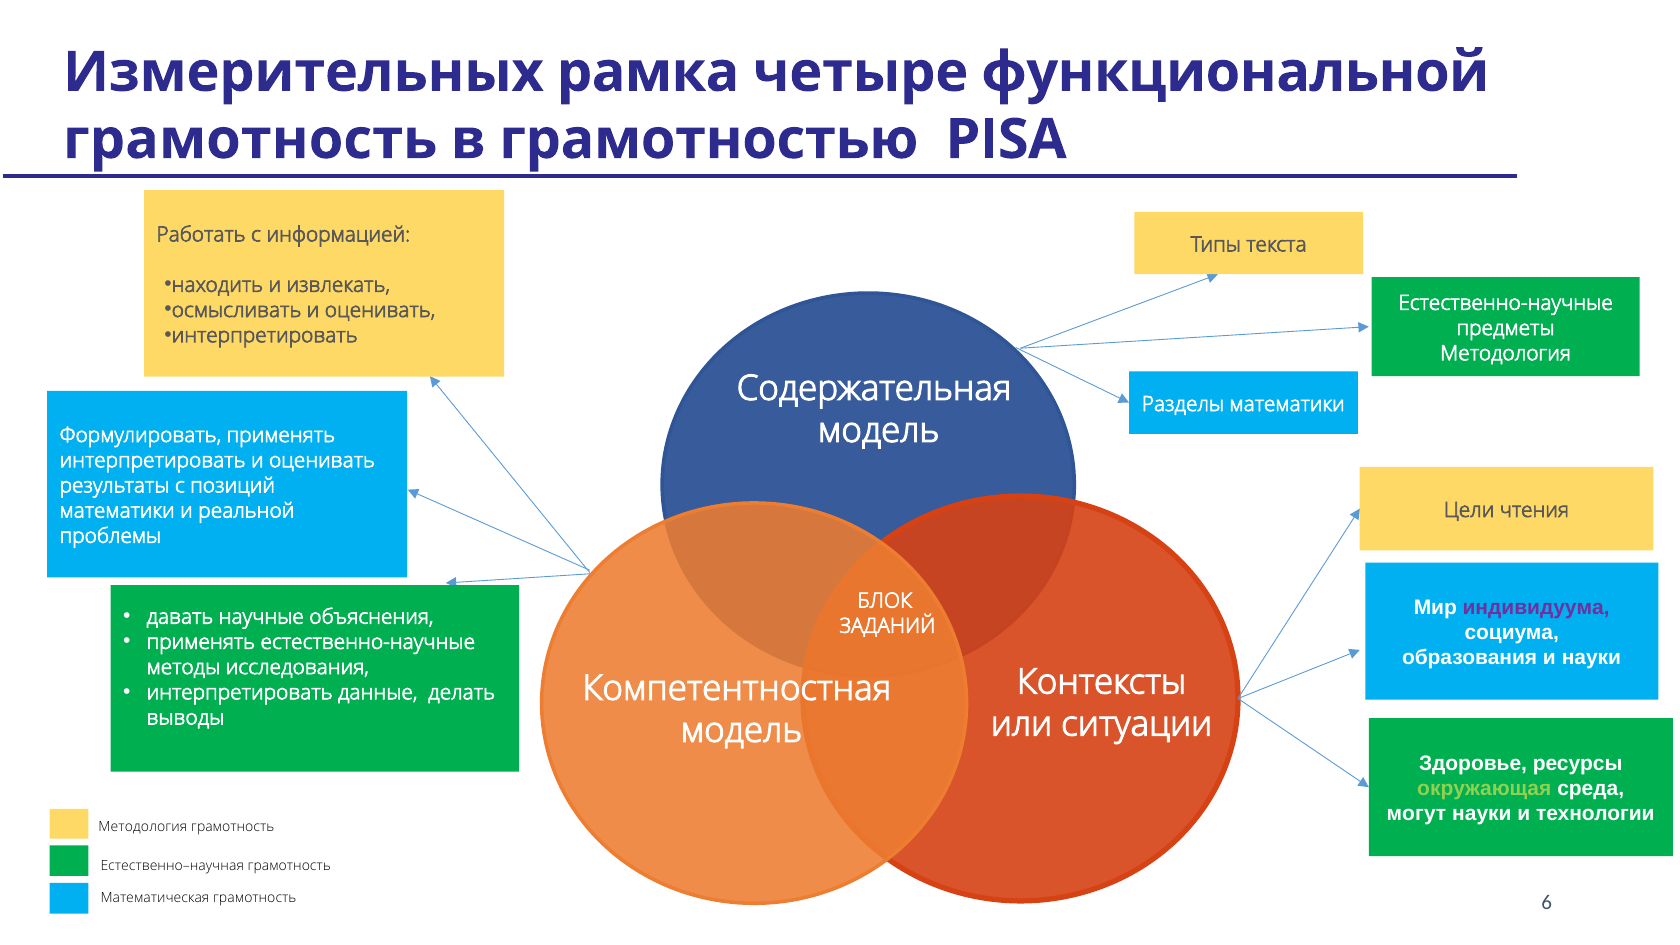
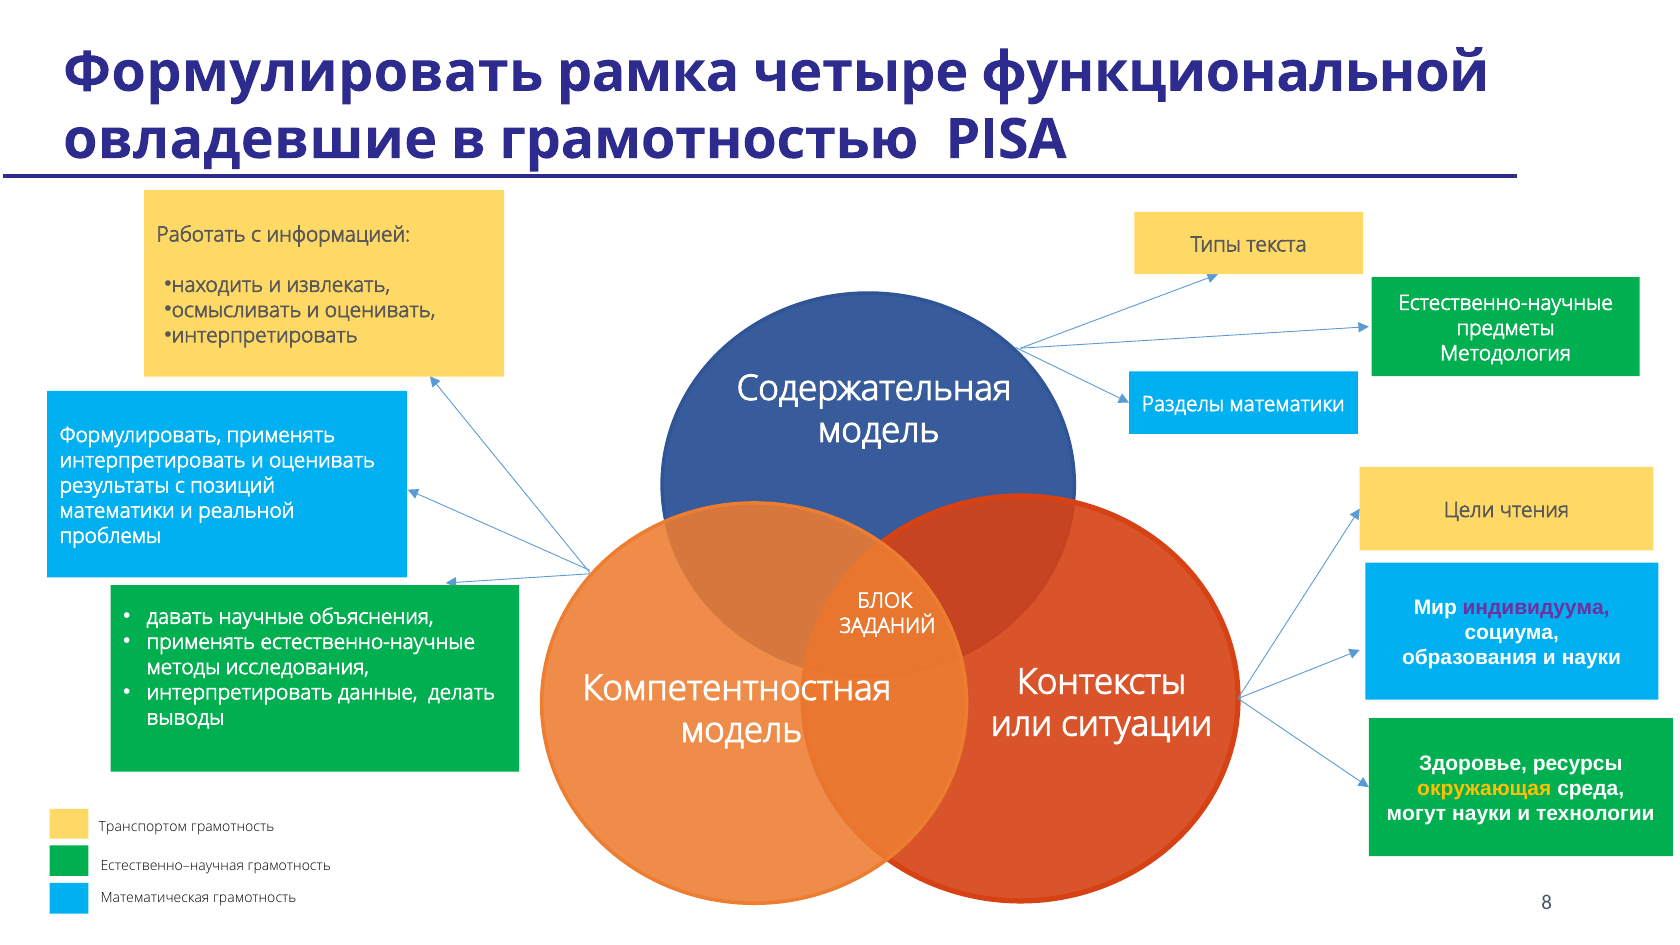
Измерительных at (303, 72): Измерительных -> Формулировать
грамотность at (250, 140): грамотность -> овладевшие
окружающая colour: light green -> yellow
Методология at (143, 827): Методология -> Транспортом
6: 6 -> 8
